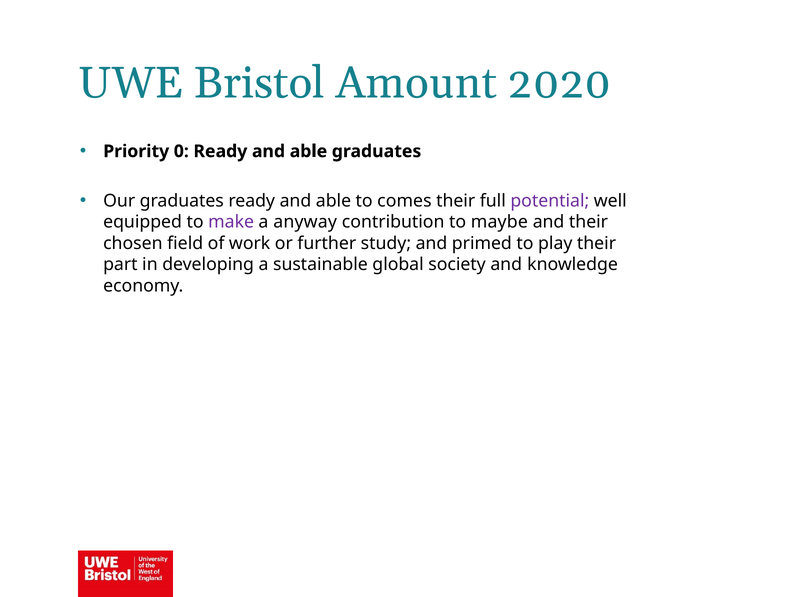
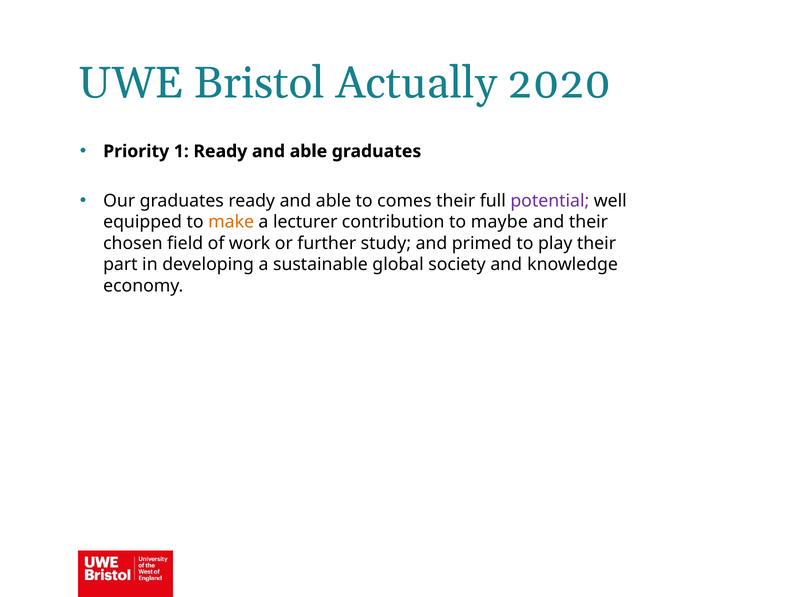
Amount: Amount -> Actually
0: 0 -> 1
make colour: purple -> orange
anyway: anyway -> lecturer
